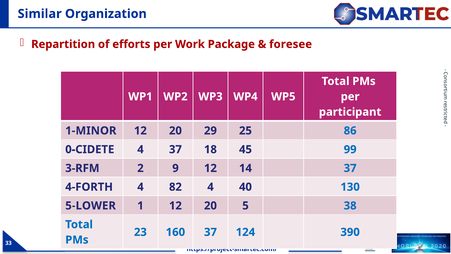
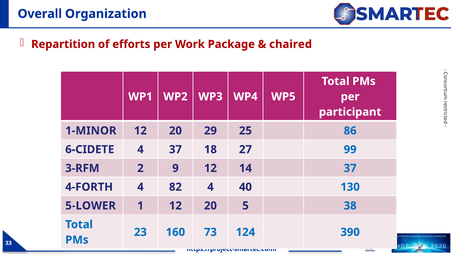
Similar: Similar -> Overall
foresee: foresee -> chaired
0-CIDETE: 0-CIDETE -> 6-CIDETE
45: 45 -> 27
160 37: 37 -> 73
